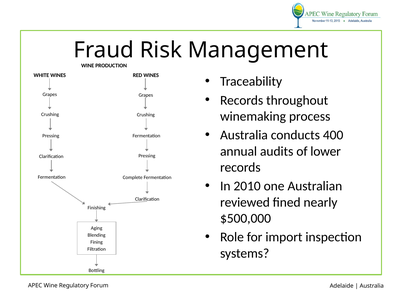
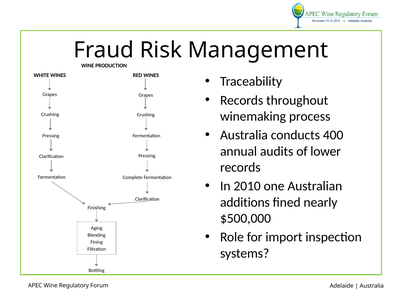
reviewed: reviewed -> additions
